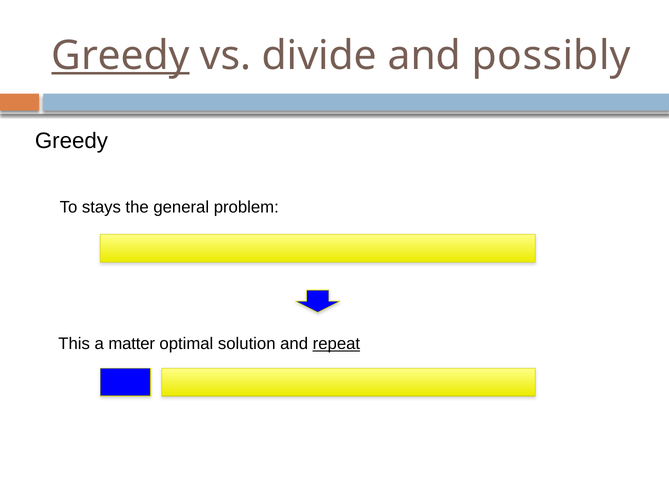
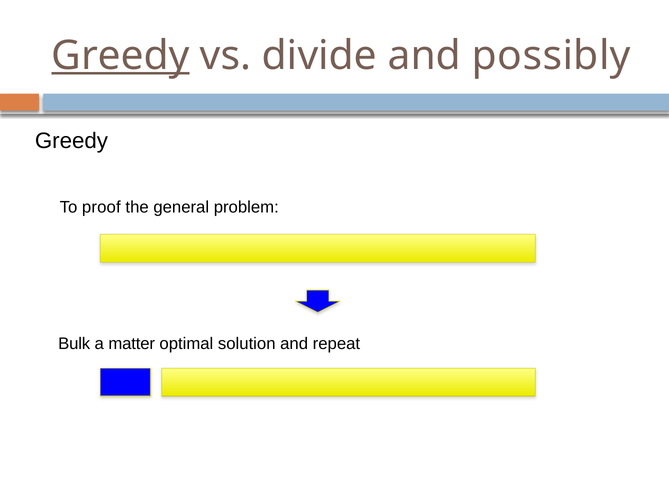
stays: stays -> proof
This: This -> Bulk
repeat underline: present -> none
